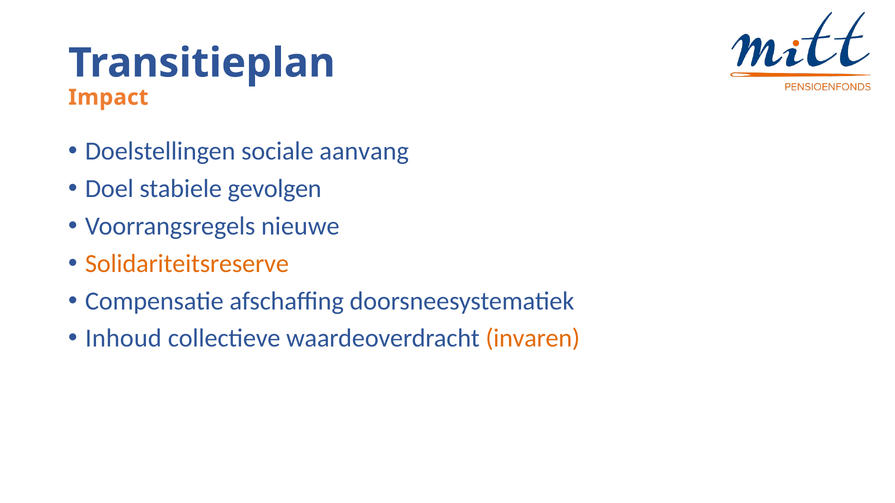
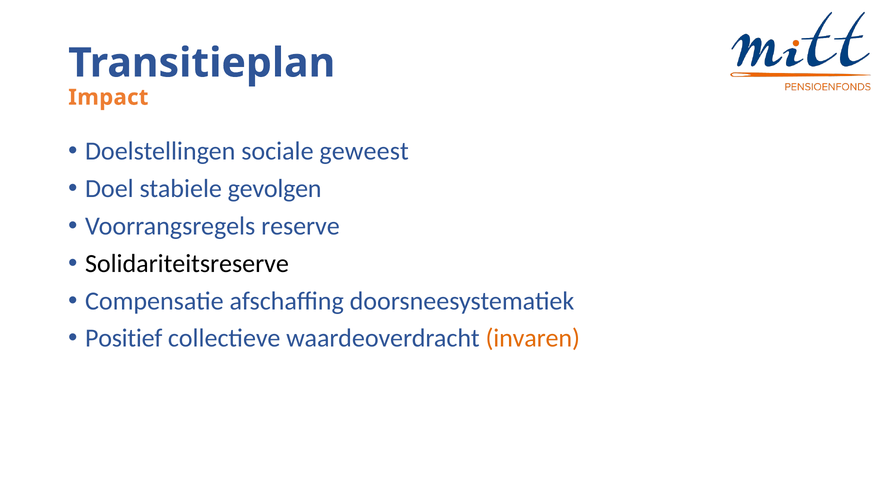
aanvang: aanvang -> geweest
nieuwe: nieuwe -> reserve
Solidariteitsreserve colour: orange -> black
Inhoud: Inhoud -> Positief
